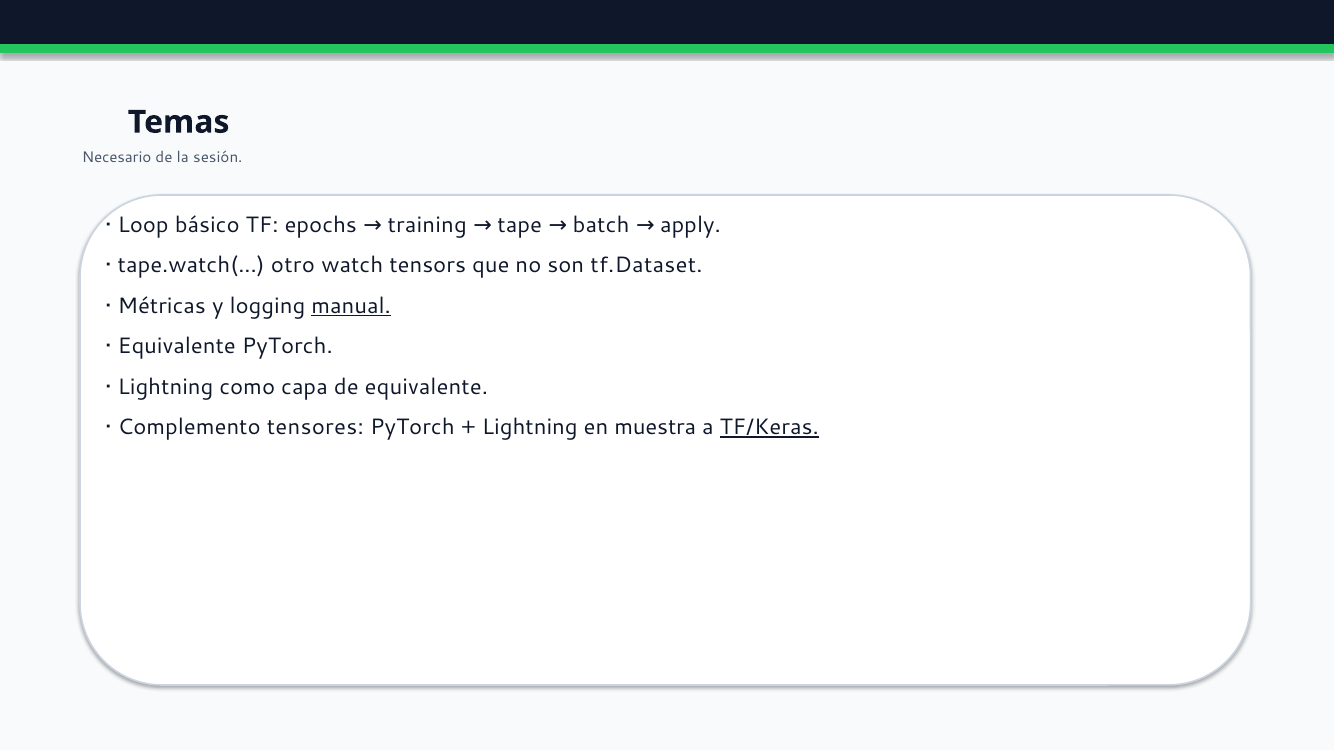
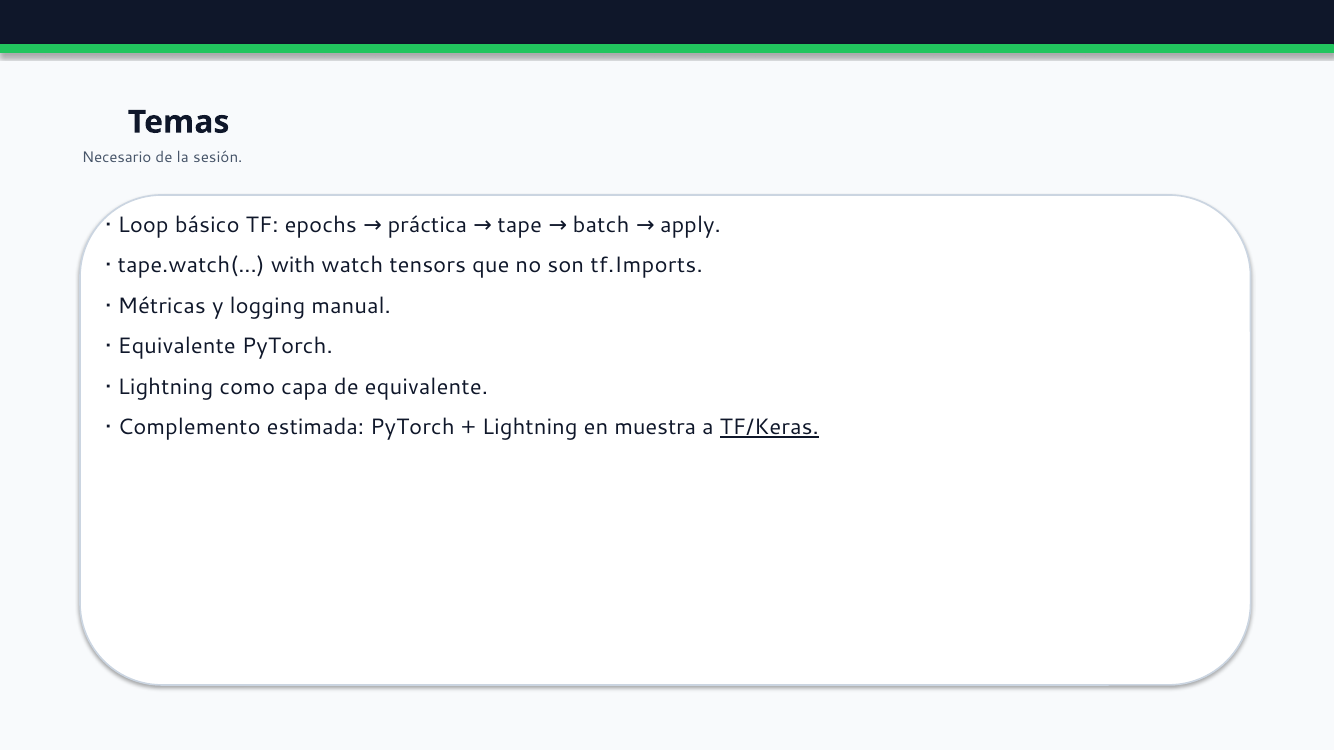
training: training -> práctica
otro: otro -> with
tf.Dataset: tf.Dataset -> tf.Imports
manual underline: present -> none
tensores: tensores -> estimada
